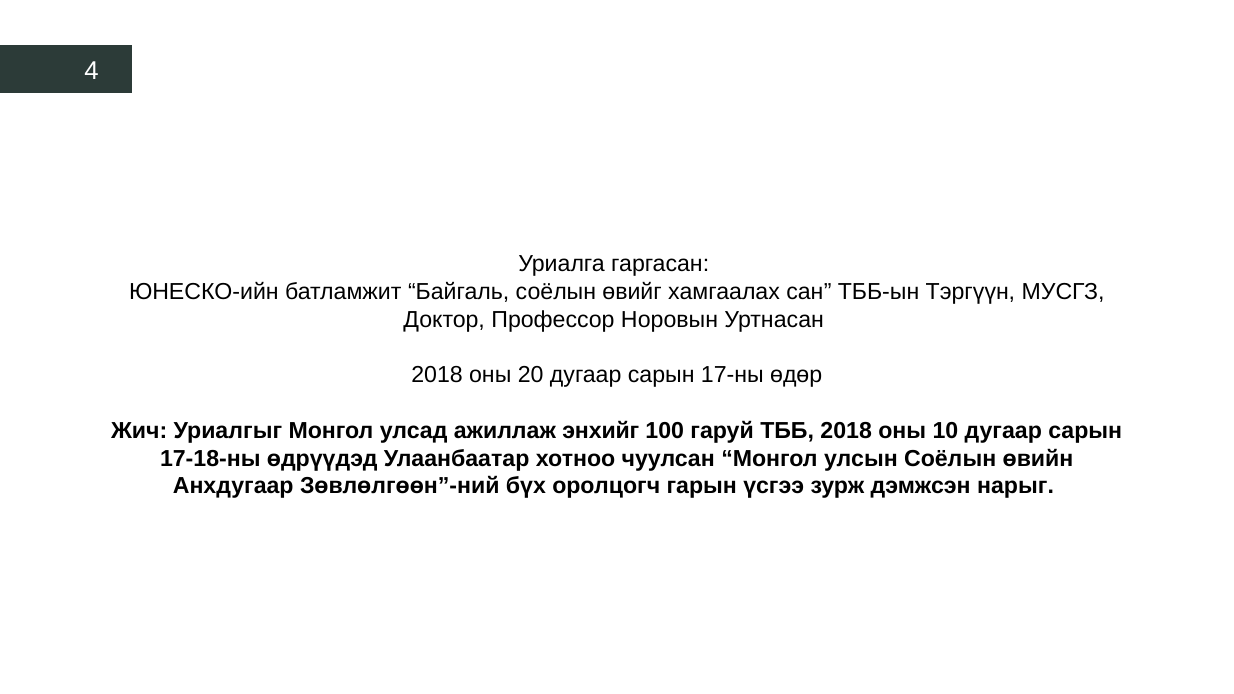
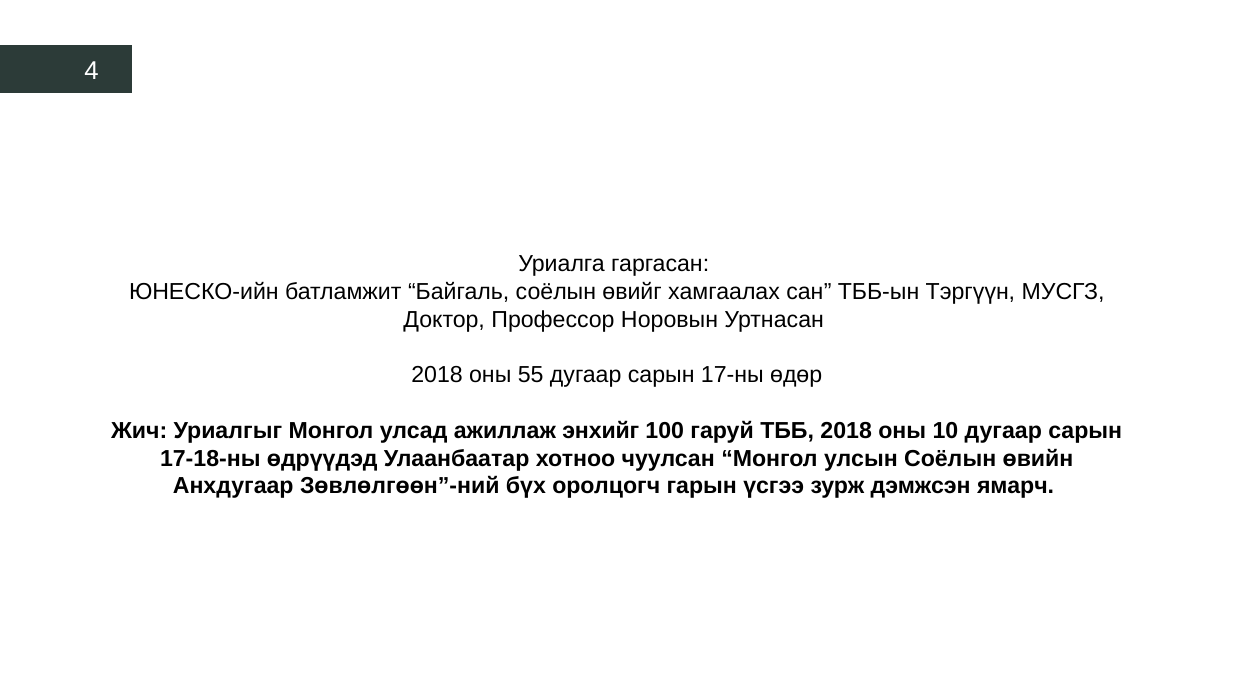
20: 20 -> 55
нарыг: нарыг -> ямарч
